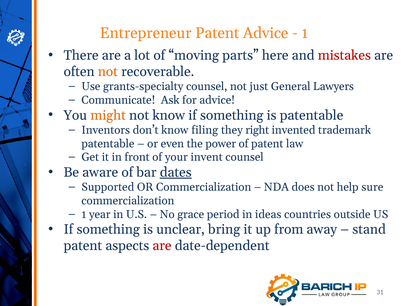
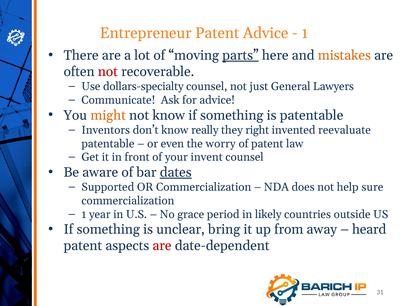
parts underline: none -> present
mistakes colour: red -> orange
not at (108, 72) colour: orange -> red
grants-specialty: grants-specialty -> dollars-specialty
filing: filing -> really
trademark: trademark -> reevaluate
power: power -> worry
ideas: ideas -> likely
stand: stand -> heard
